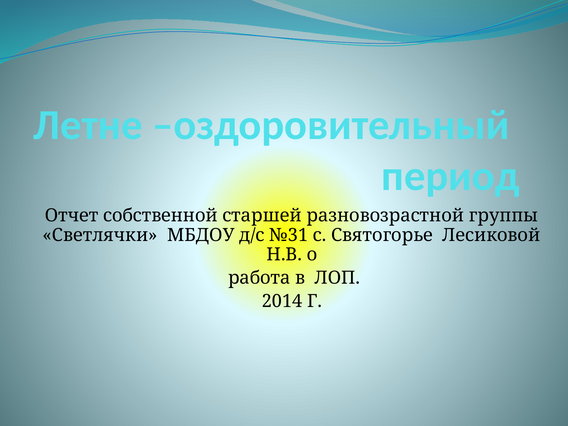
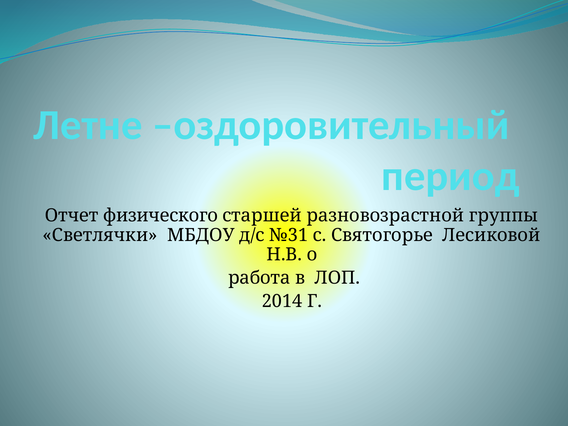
собственной: собственной -> физического
